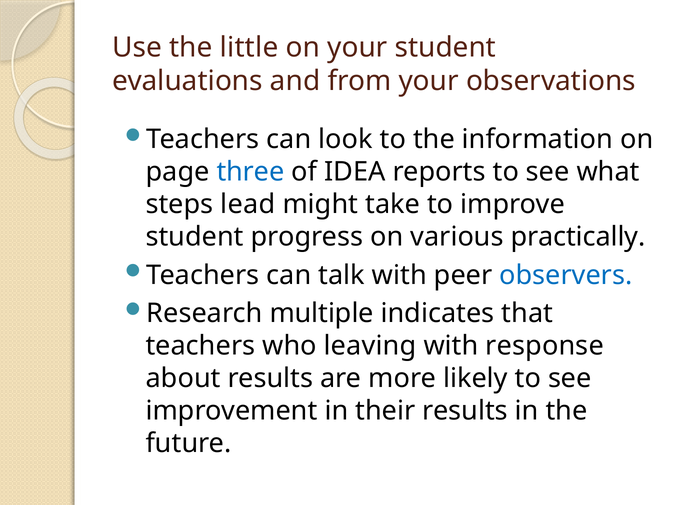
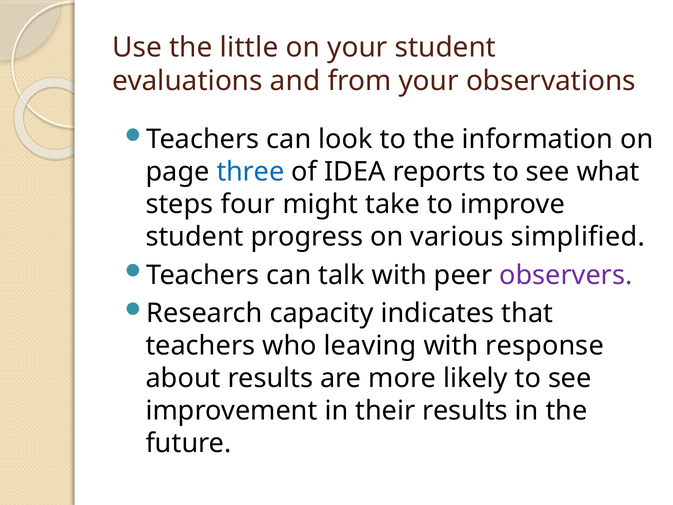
lead: lead -> four
practically: practically -> simplified
observers colour: blue -> purple
multiple: multiple -> capacity
